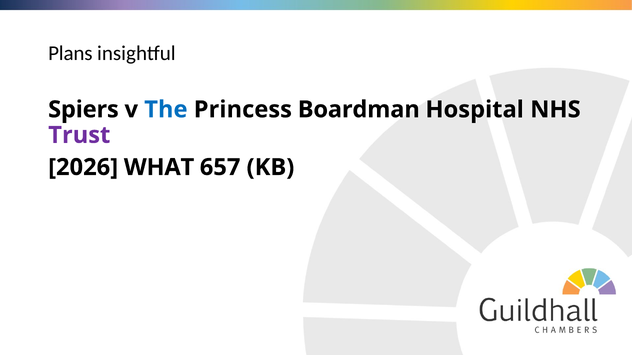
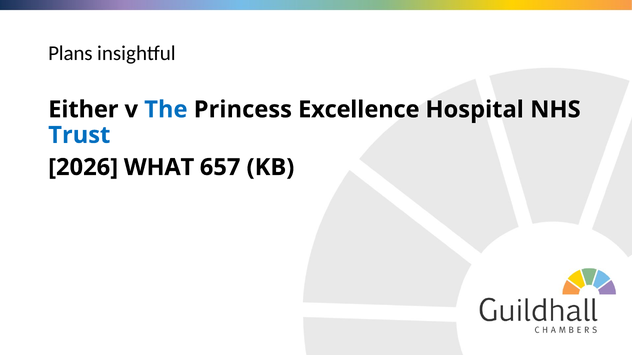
Spiers: Spiers -> Either
Boardman: Boardman -> Excellence
Trust colour: purple -> blue
